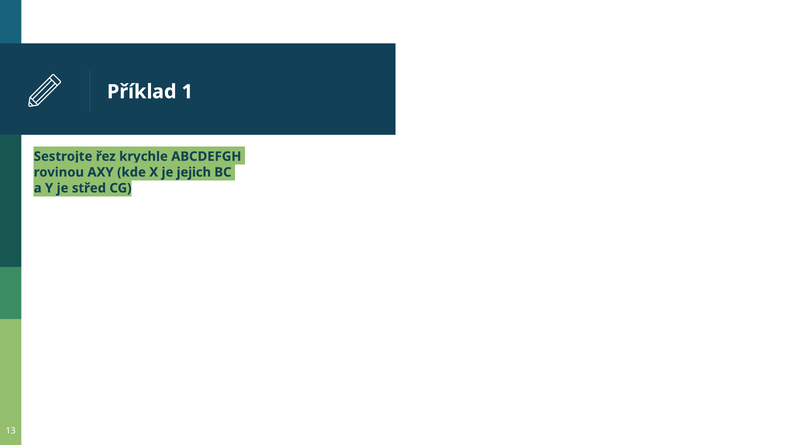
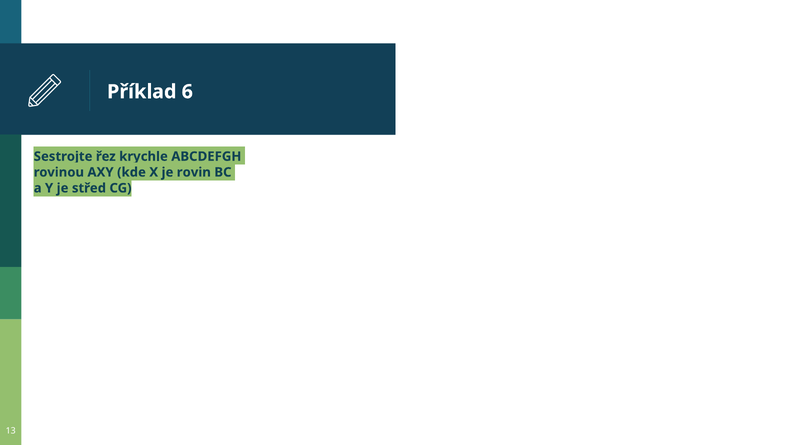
1: 1 -> 6
jejich: jejich -> rovin
